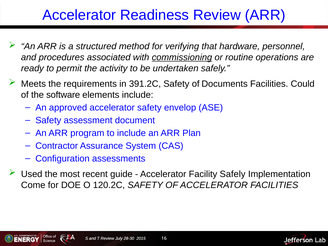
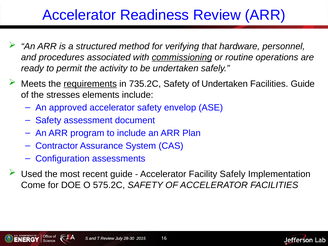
requirements underline: none -> present
391.2C: 391.2C -> 735.2C
of Documents: Documents -> Undertaken
Facilities Could: Could -> Guide
software: software -> stresses
120.2C: 120.2C -> 575.2C
